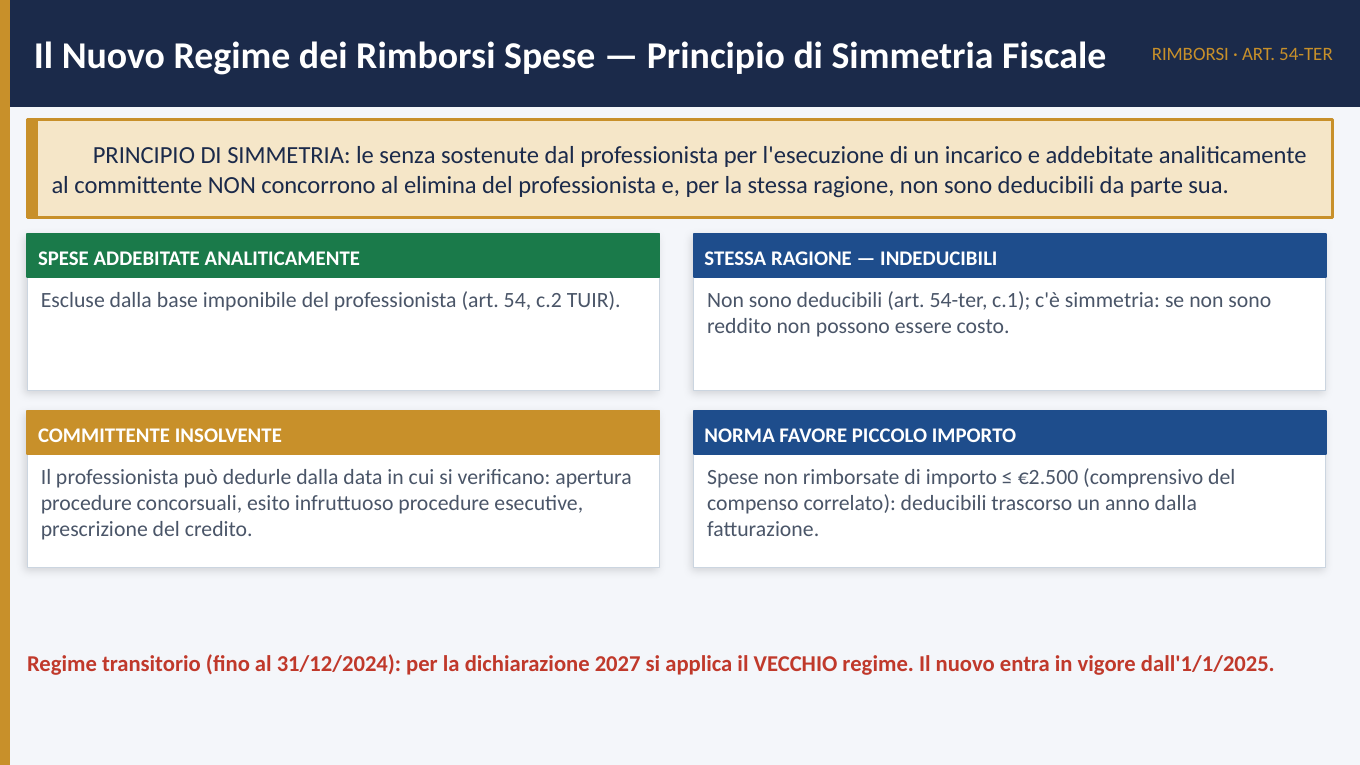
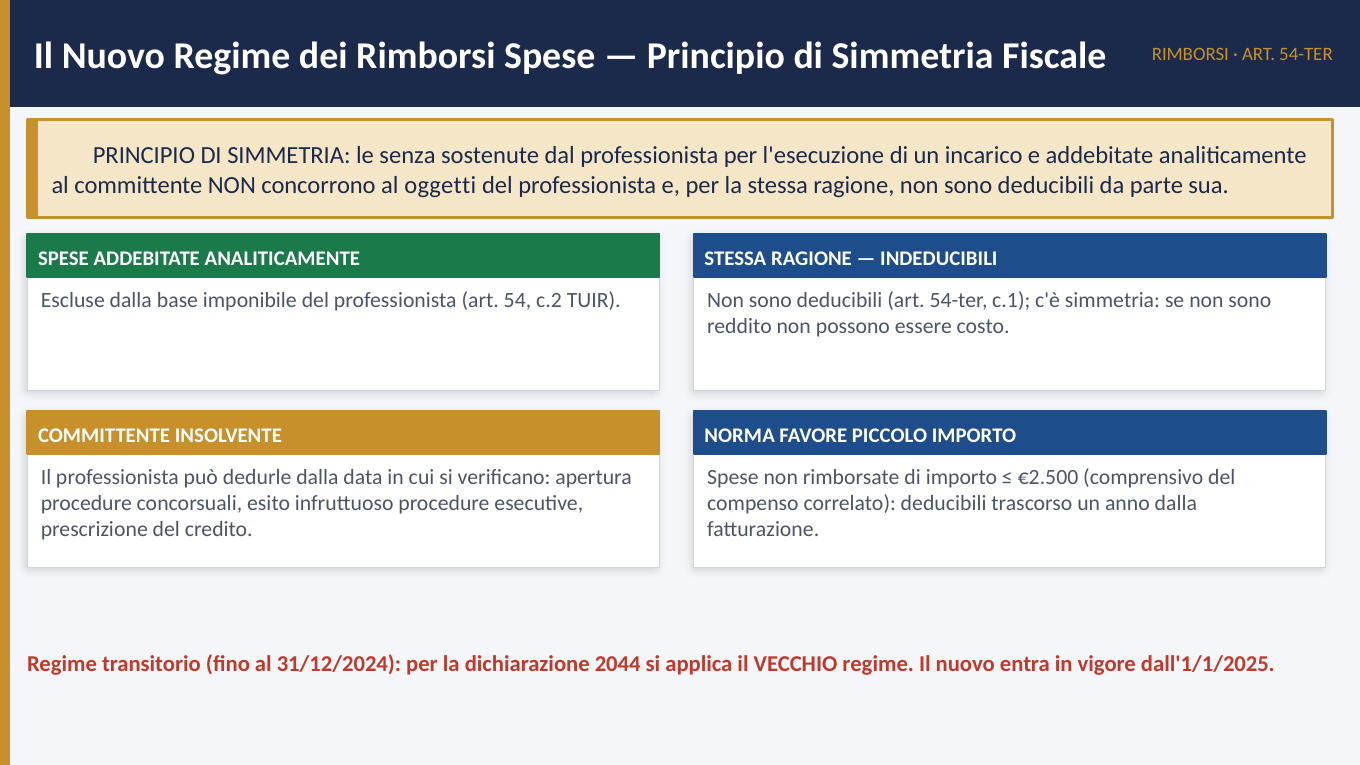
elimina: elimina -> oggetti
2027: 2027 -> 2044
